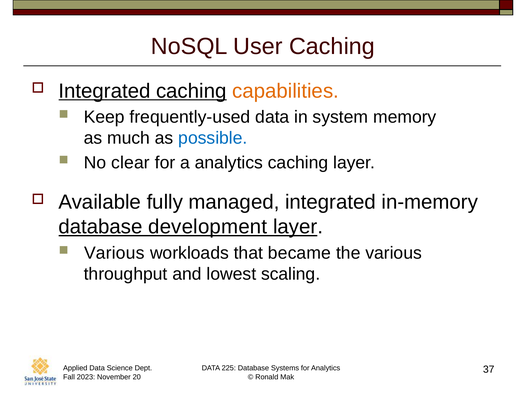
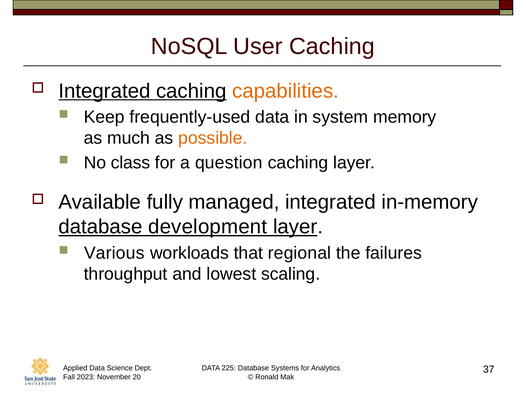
possible colour: blue -> orange
clear: clear -> class
a analytics: analytics -> question
became: became -> regional
the various: various -> failures
